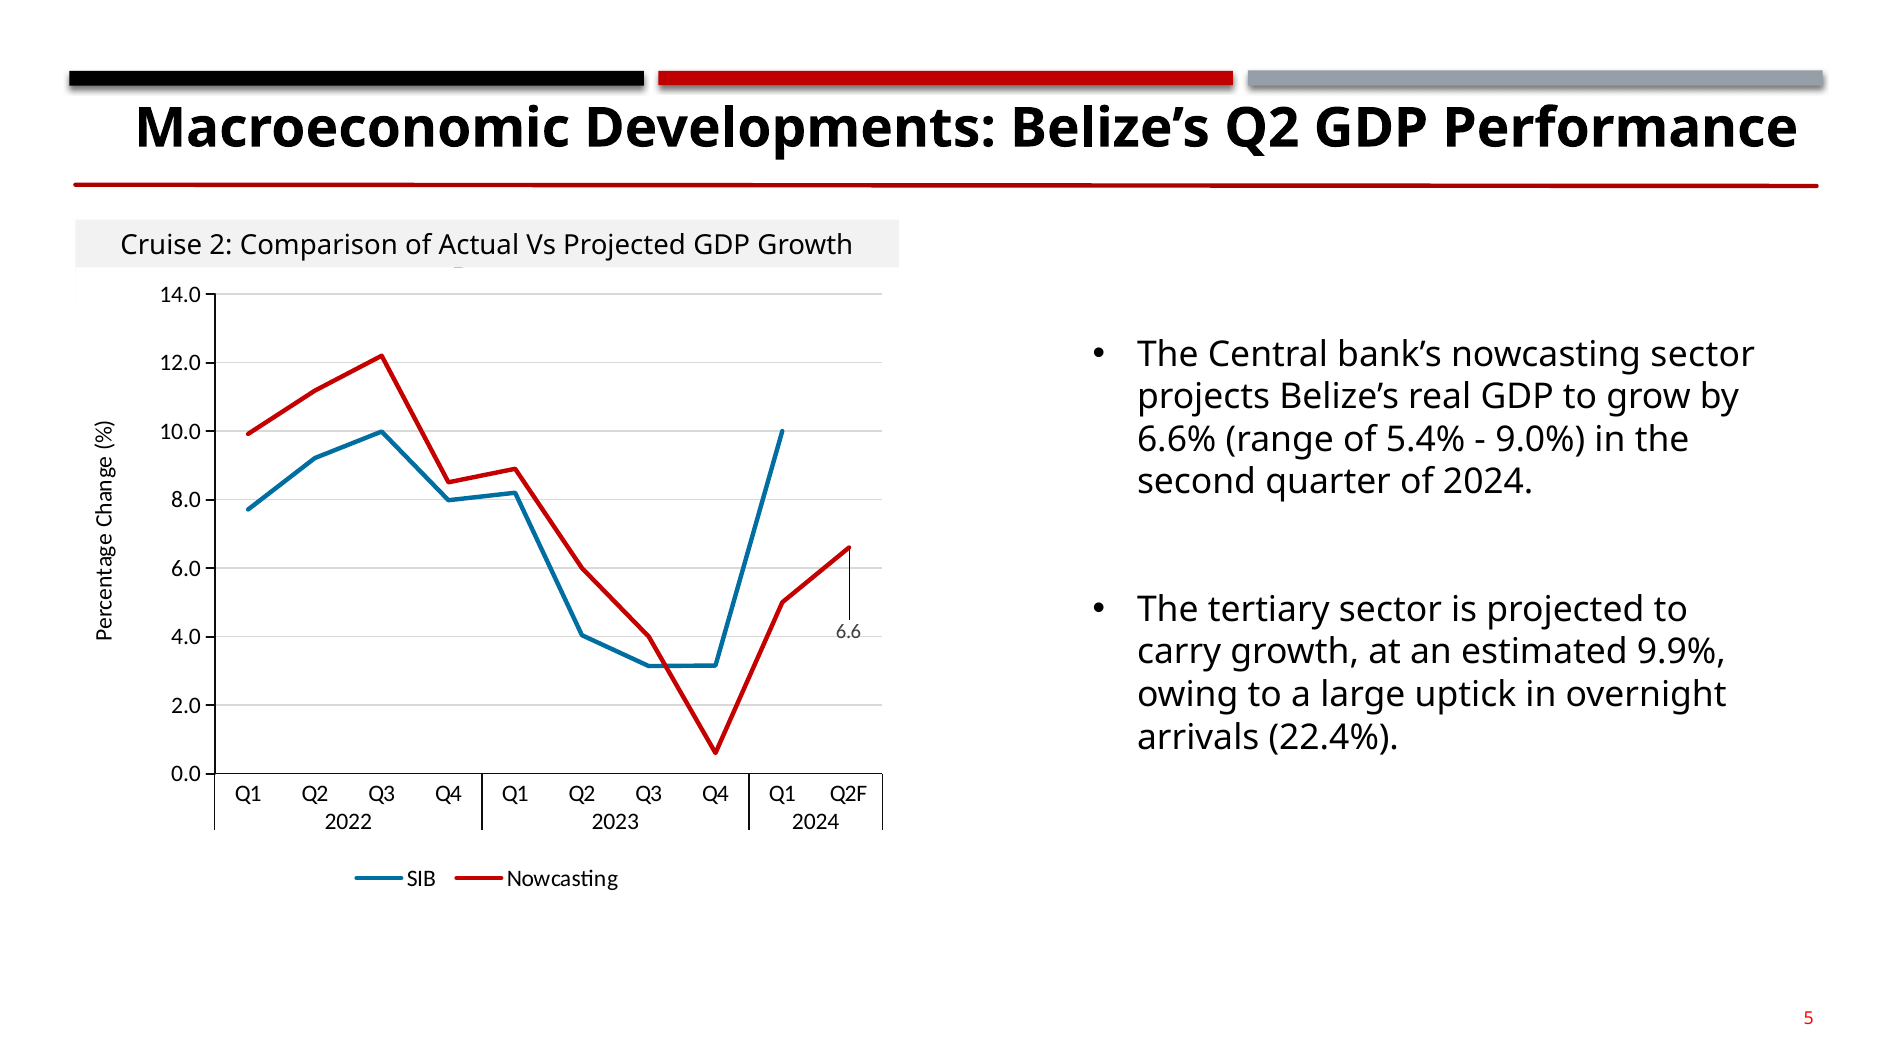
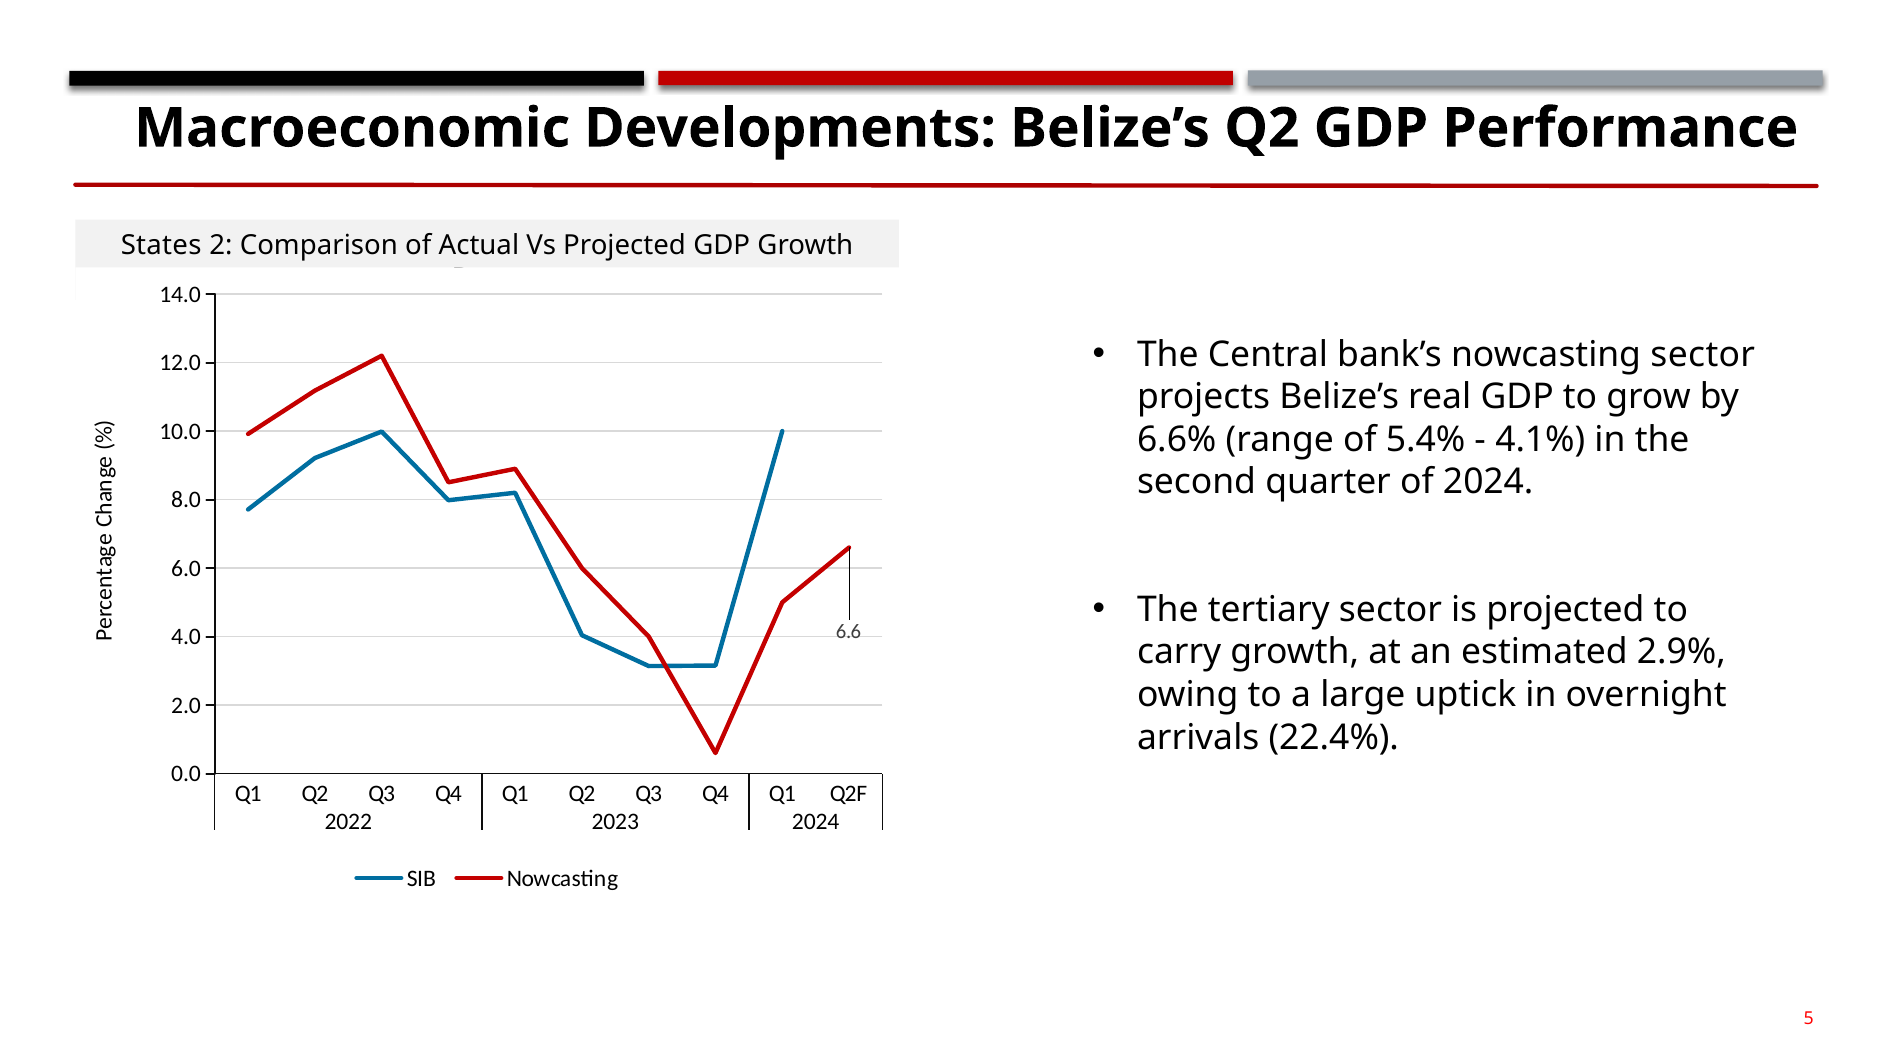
Cruise: Cruise -> States
9.0%: 9.0% -> 4.1%
9.9%: 9.9% -> 2.9%
